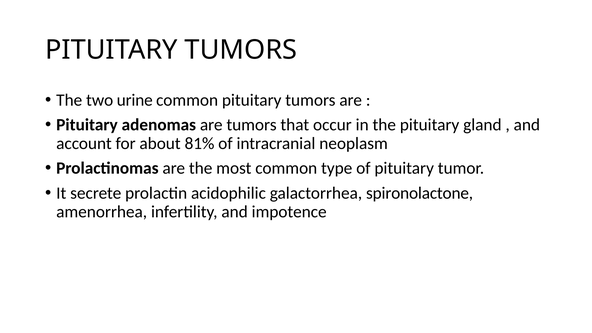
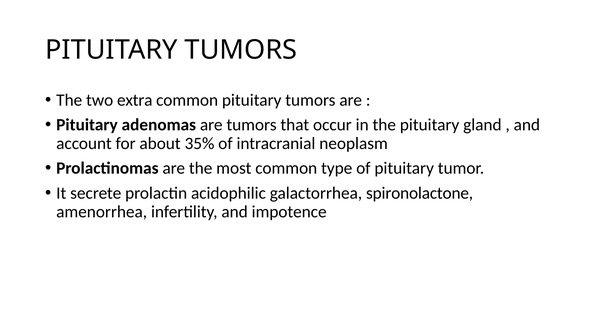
urine: urine -> extra
81%: 81% -> 35%
